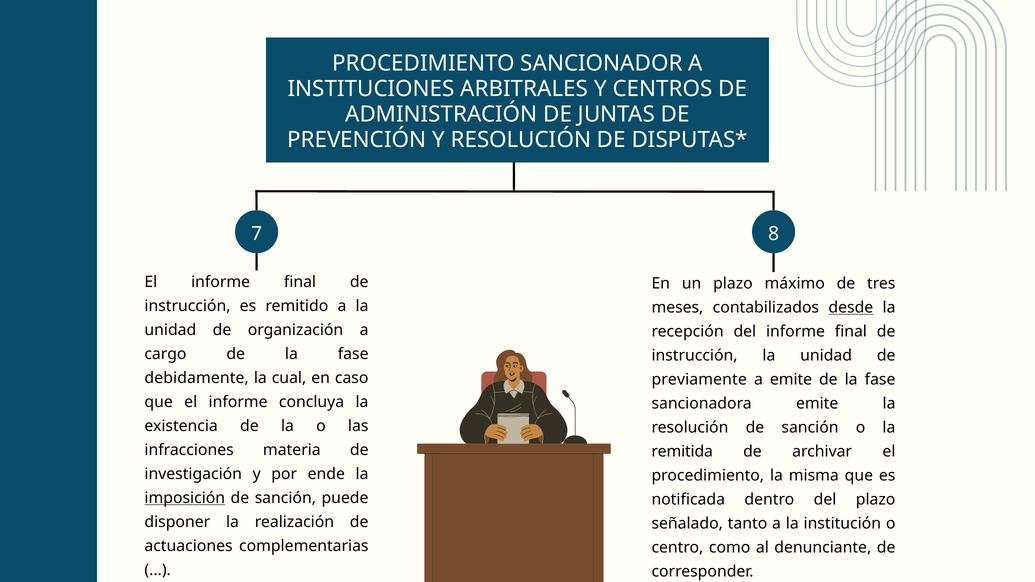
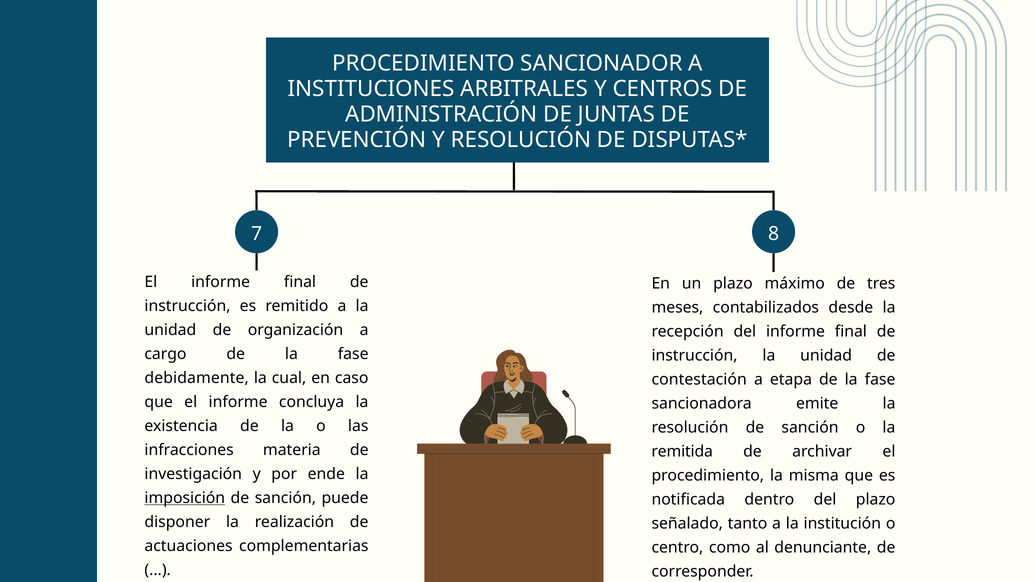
desde underline: present -> none
previamente: previamente -> contestación
a emite: emite -> etapa
